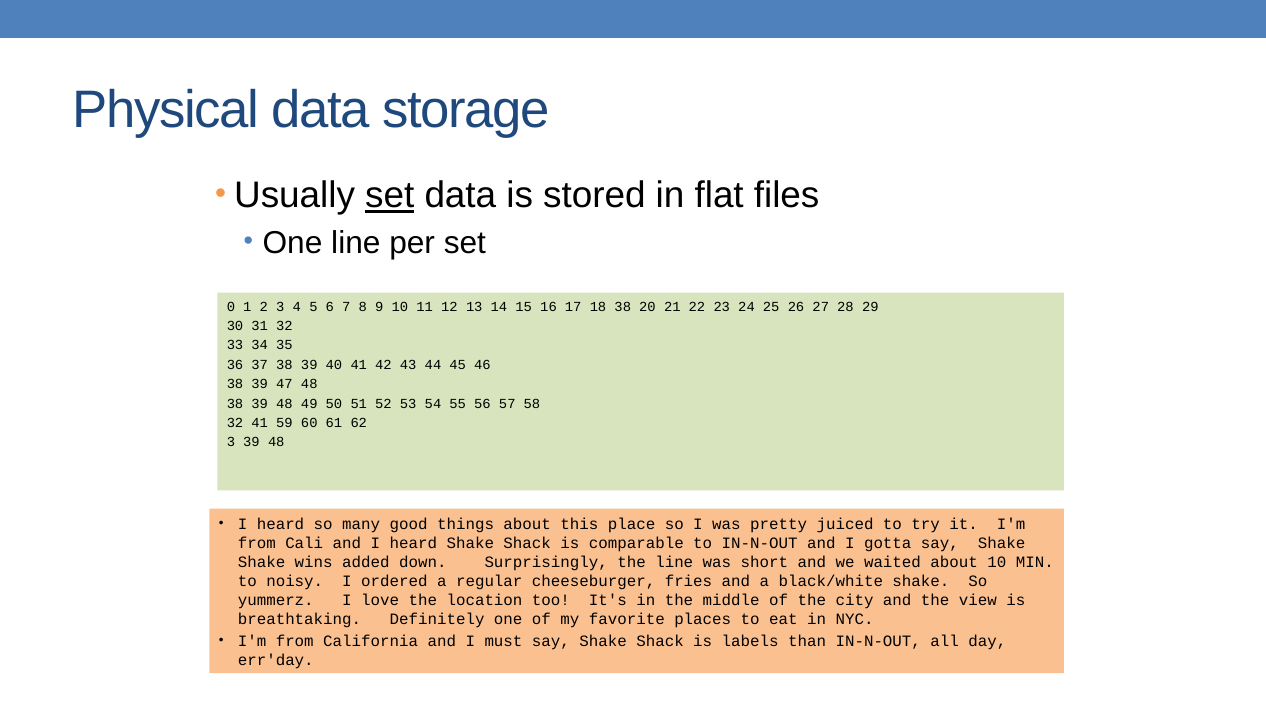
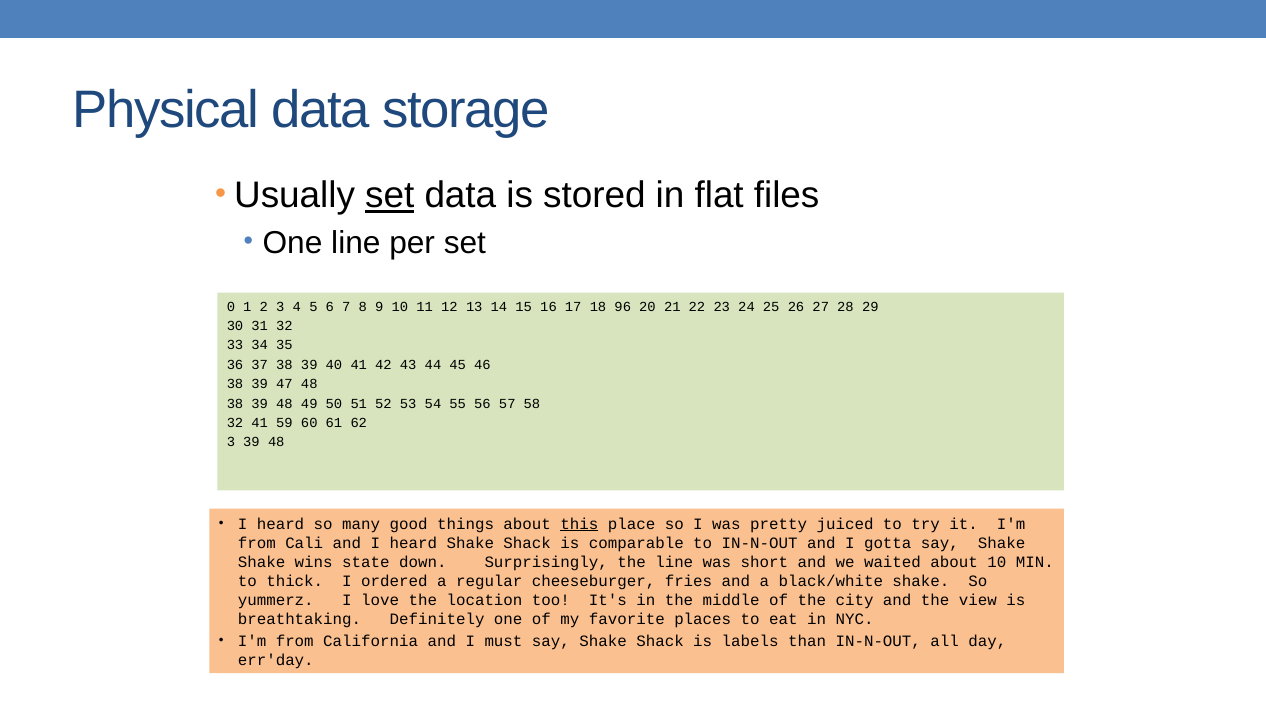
18 38: 38 -> 96
this underline: none -> present
added: added -> state
noisy: noisy -> thick
